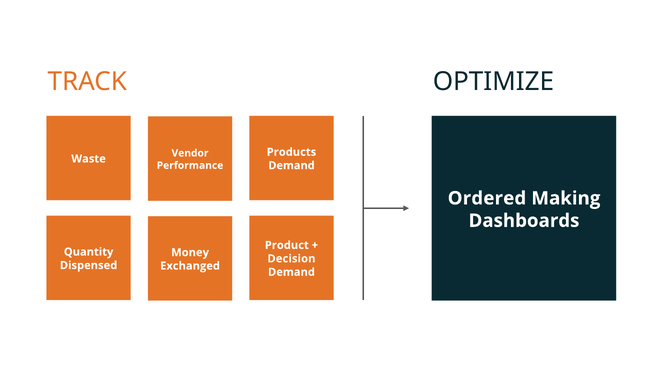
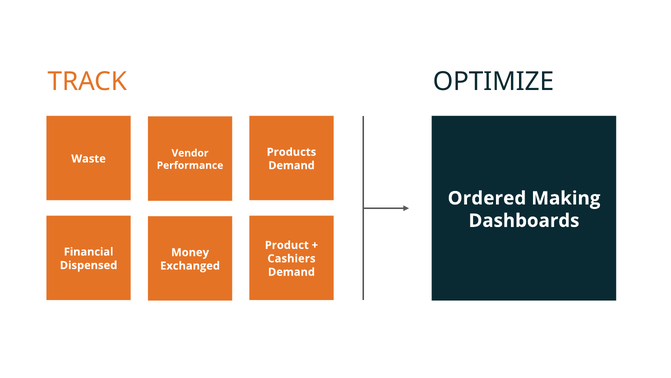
Quantity: Quantity -> Financial
Decision: Decision -> Cashiers
